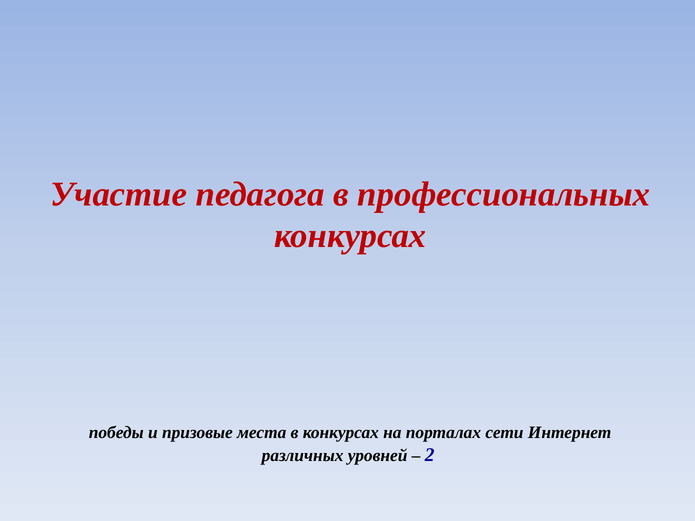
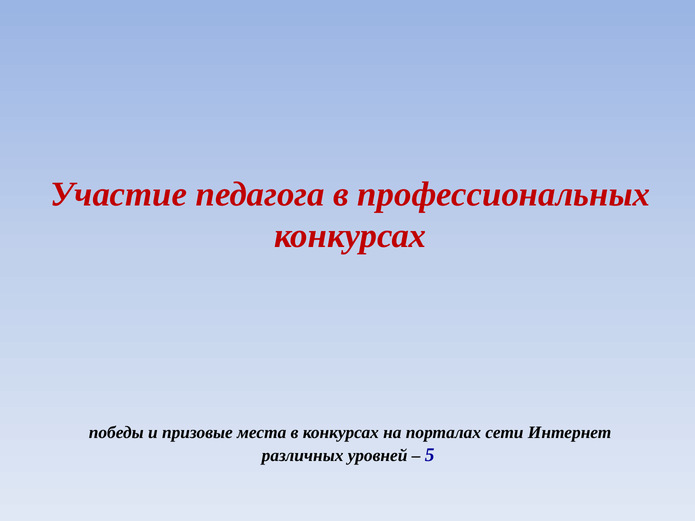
2: 2 -> 5
